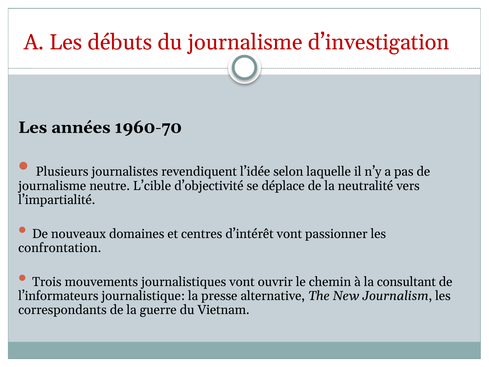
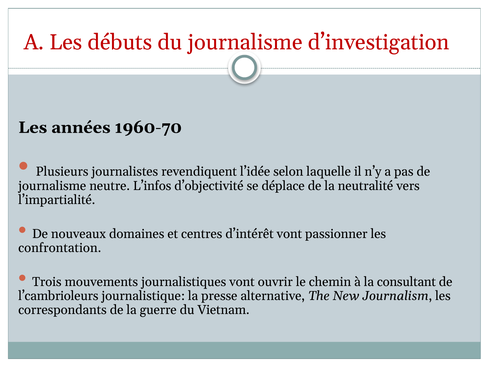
L’cible: L’cible -> L’infos
l’informateurs: l’informateurs -> l’cambrioleurs
